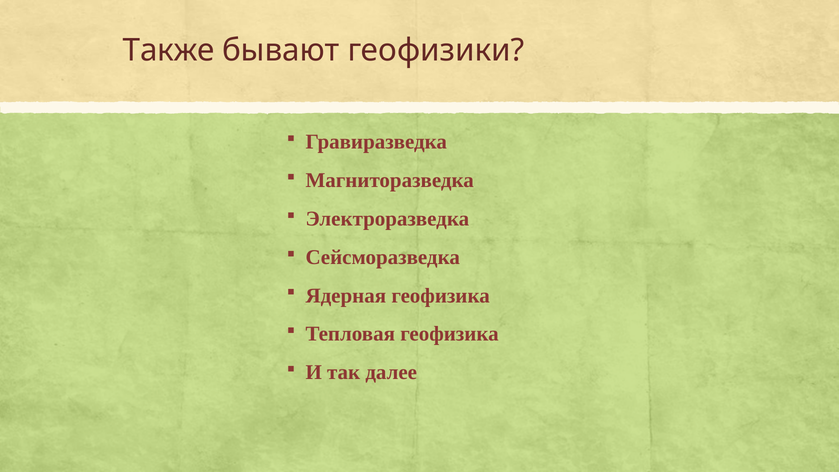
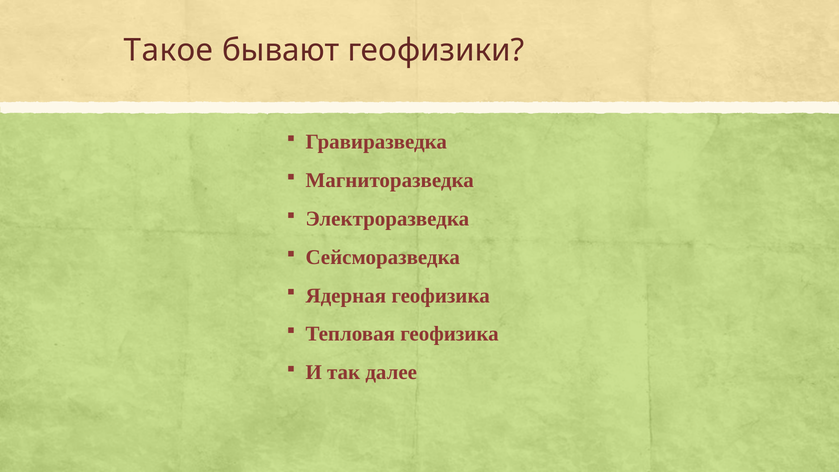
Также: Также -> Такое
